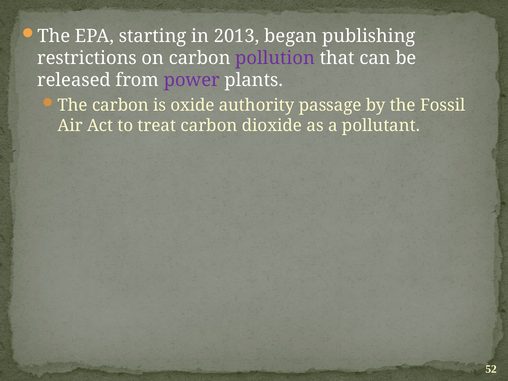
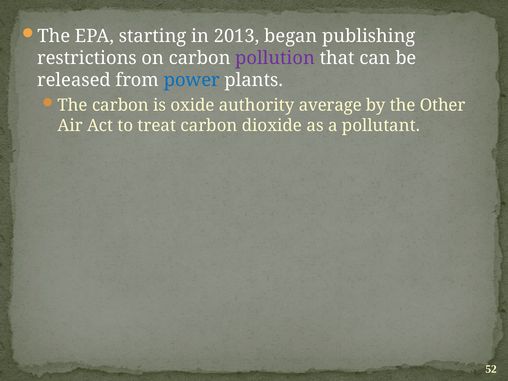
power colour: purple -> blue
passage: passage -> average
Fossil: Fossil -> Other
